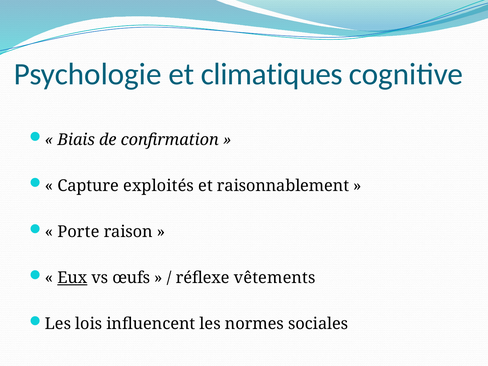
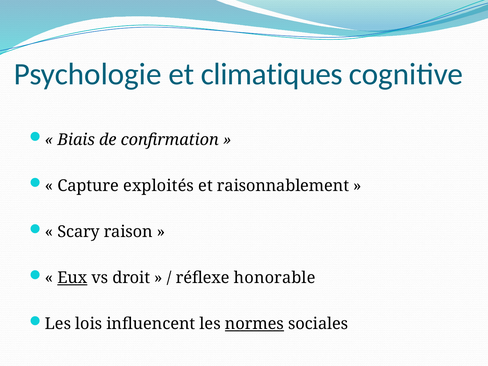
Porte: Porte -> Scary
œufs: œufs -> droit
vêtements: vêtements -> honorable
normes underline: none -> present
